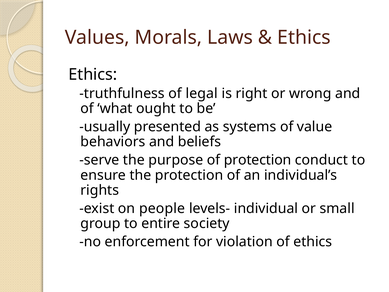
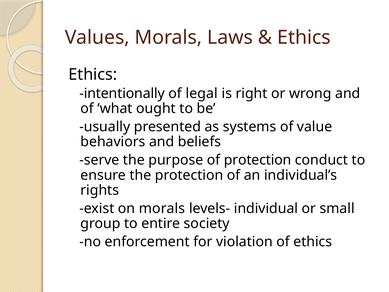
truthfulness: truthfulness -> intentionally
on people: people -> morals
